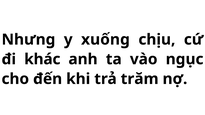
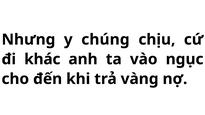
xuống: xuống -> chúng
trăm: trăm -> vàng
